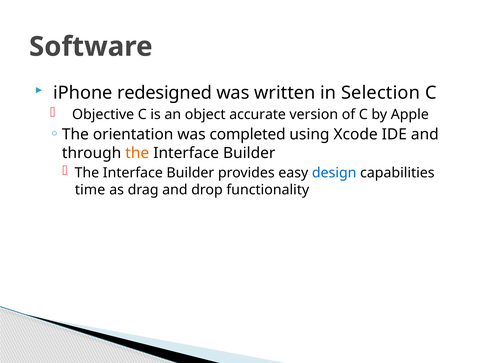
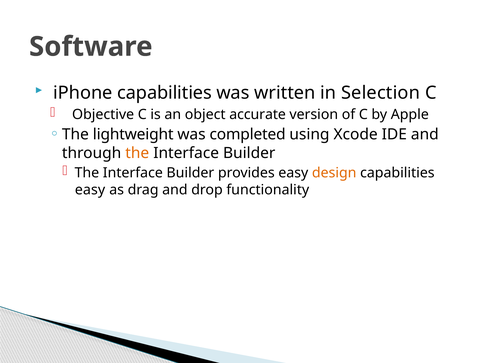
iPhone redesigned: redesigned -> capabilities
orientation: orientation -> lightweight
design colour: blue -> orange
time at (90, 190): time -> easy
